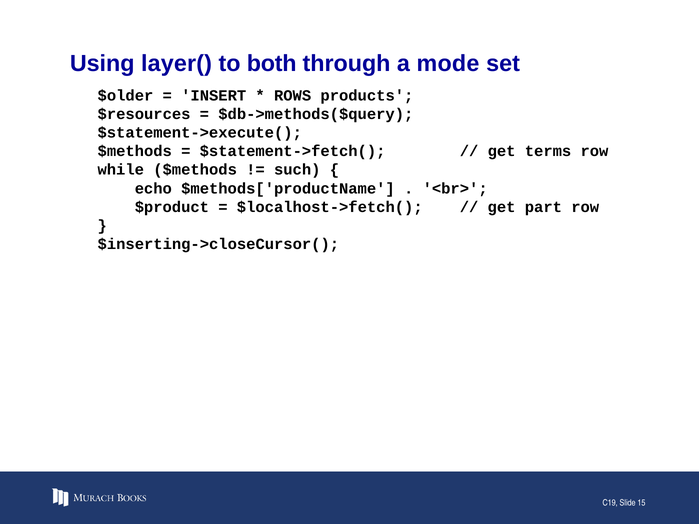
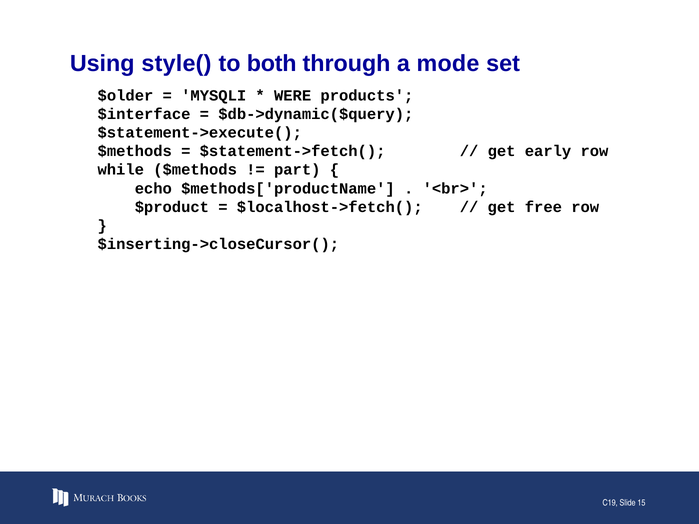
layer(: layer( -> style(
INSERT: INSERT -> MYSQLI
ROWS: ROWS -> WERE
$resources: $resources -> $interface
$db->methods($query: $db->methods($query -> $db->dynamic($query
terms: terms -> early
such: such -> part
part: part -> free
